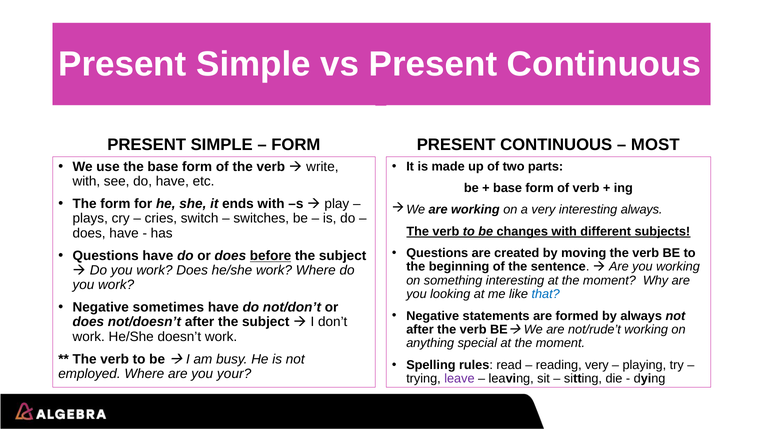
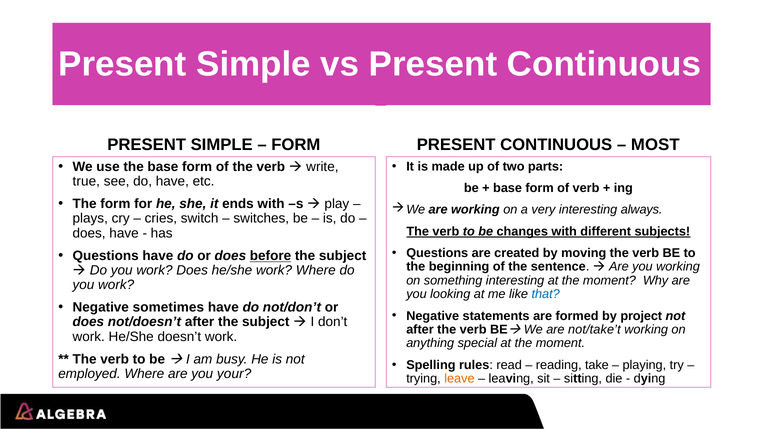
with at (86, 181): with -> true
by always: always -> project
not/rude’t: not/rude’t -> not/take’t
reading very: very -> take
leave colour: purple -> orange
